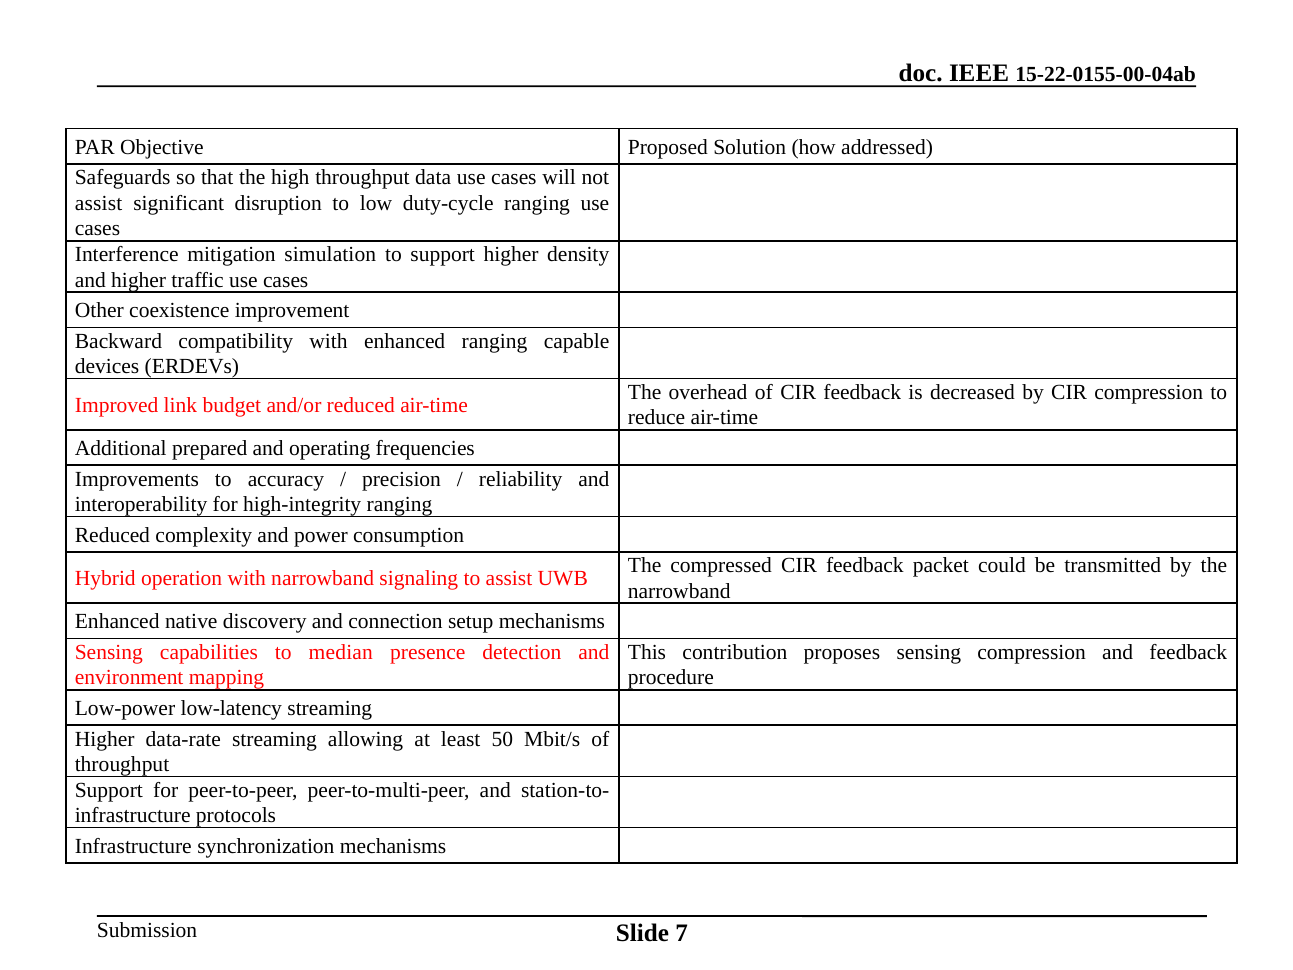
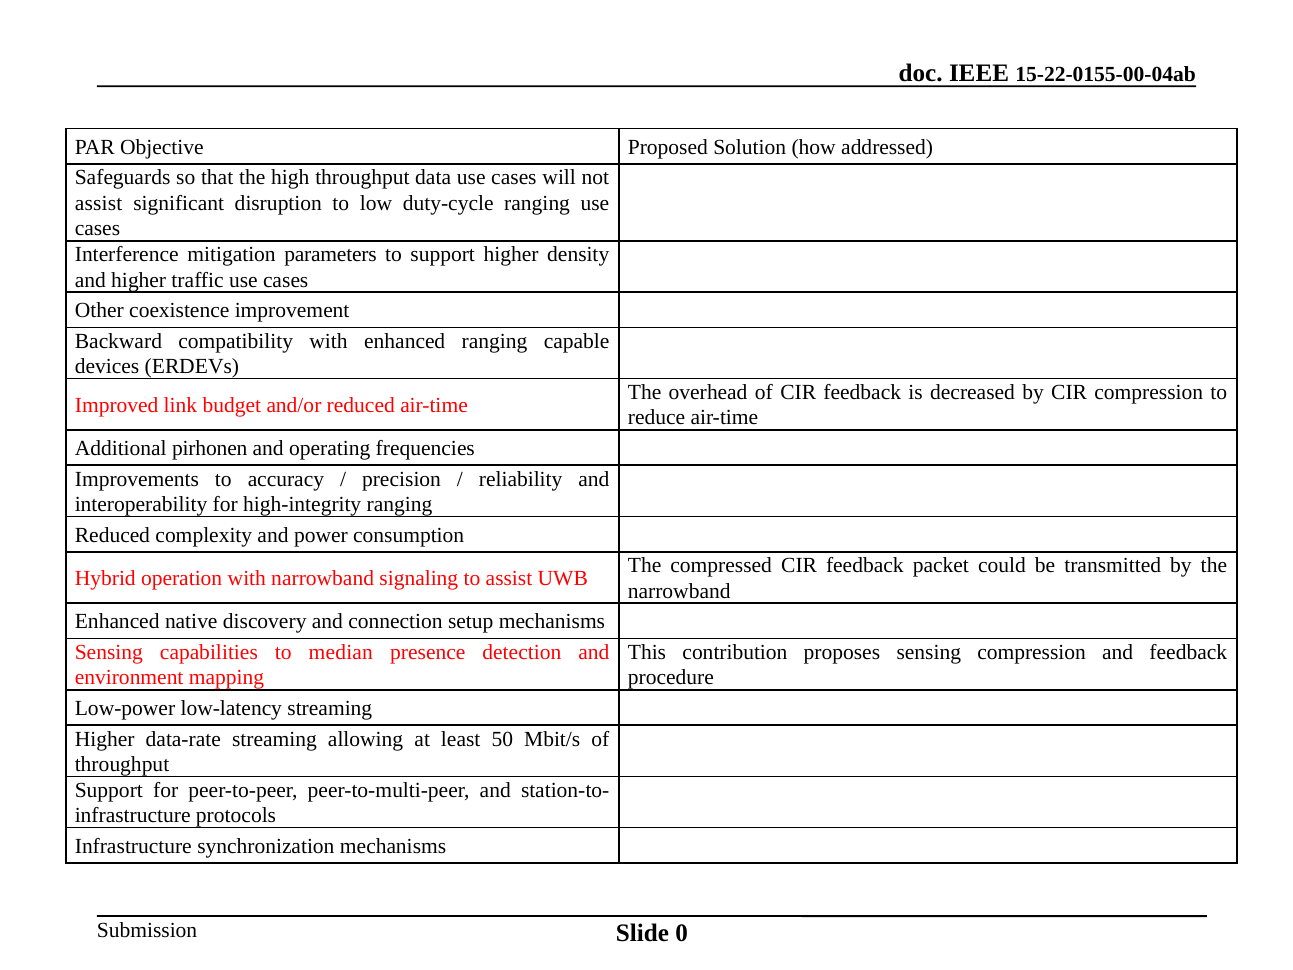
simulation: simulation -> parameters
prepared: prepared -> pirhonen
7: 7 -> 0
